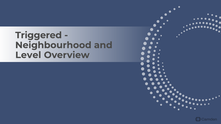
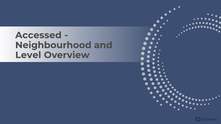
Triggered: Triggered -> Accessed
